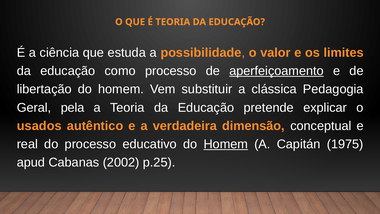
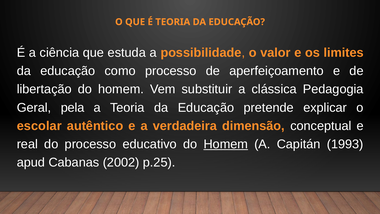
aperfeiçoamento underline: present -> none
usados: usados -> escolar
1975: 1975 -> 1993
